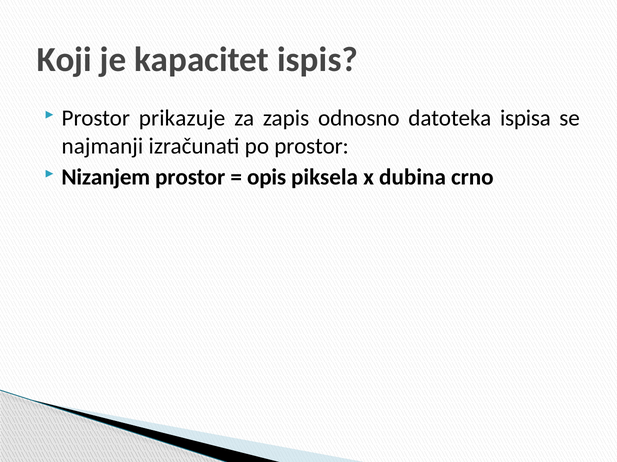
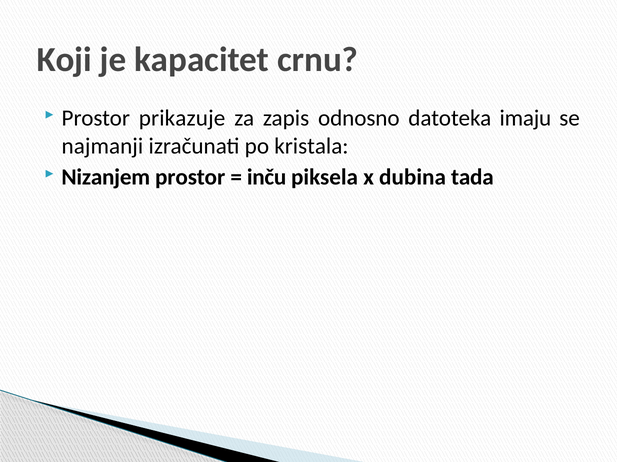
ispis: ispis -> crnu
ispisa: ispisa -> imaju
po prostor: prostor -> kristala
opis: opis -> inču
crno: crno -> tada
